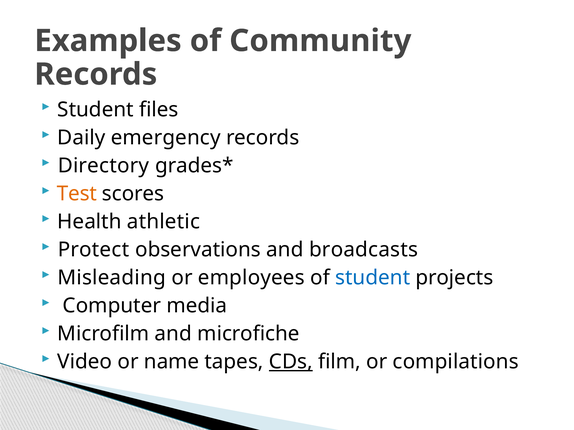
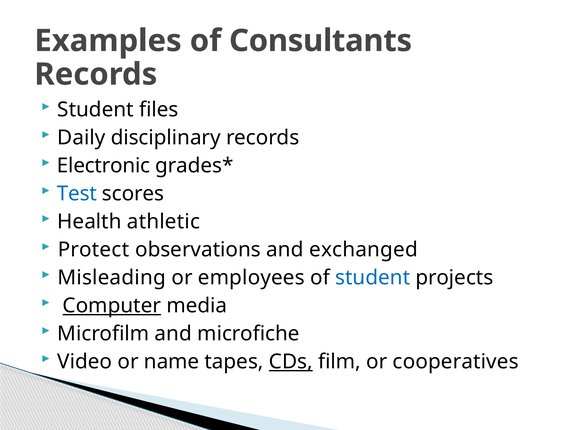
Community: Community -> Consultants
emergency: emergency -> disciplinary
Directory: Directory -> Electronic
Test colour: orange -> blue
broadcasts: broadcasts -> exchanged
Computer underline: none -> present
compilations: compilations -> cooperatives
